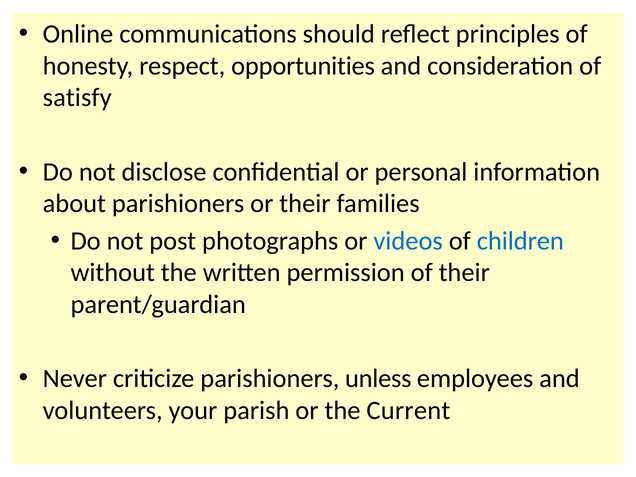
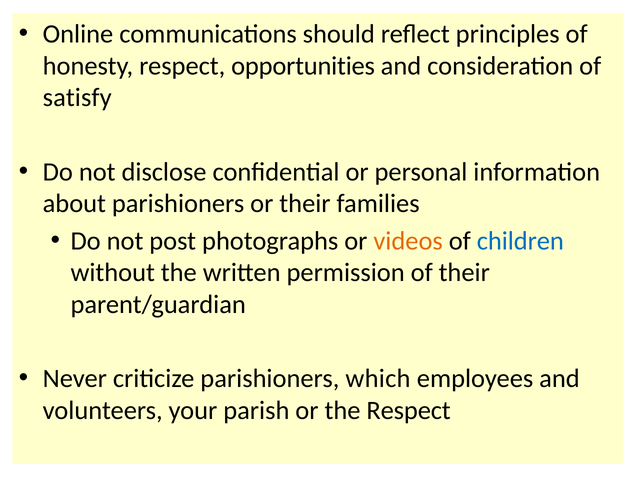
videos colour: blue -> orange
unless: unless -> which
the Current: Current -> Respect
